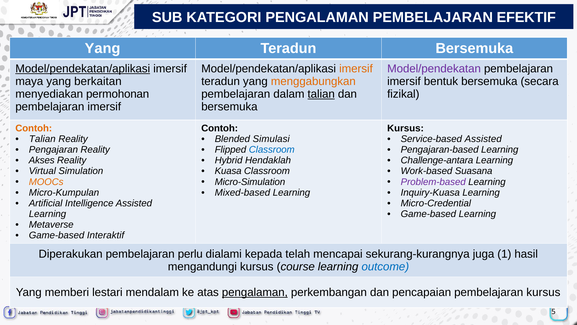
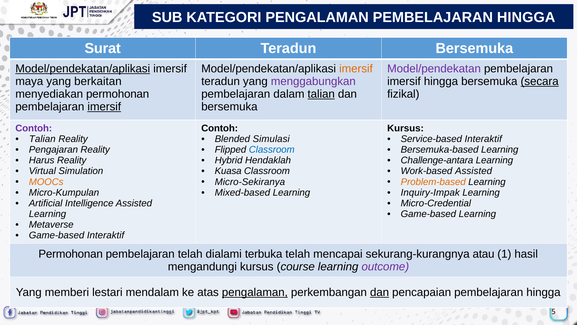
PENGALAMAN PEMBELAJARAN EFEKTIF: EFEKTIF -> HINGGA
Yang at (103, 48): Yang -> Surat
menggabungkan colour: orange -> purple
imersif bentuk: bentuk -> hingga
secara underline: none -> present
imersif at (104, 107) underline: none -> present
Contoh at (34, 128) colour: orange -> purple
Service-based Assisted: Assisted -> Interaktif
Pengajaran-based: Pengajaran-based -> Bersemuka-based
Akses: Akses -> Harus
Work-based Suasana: Suasana -> Assisted
Micro-Simulation: Micro-Simulation -> Micro-Sekiranya
Problem-based colour: purple -> orange
Inquiry-Kuasa: Inquiry-Kuasa -> Inquiry-Impak
Diperakukan at (71, 254): Diperakukan -> Permohonan
pembelajaran perlu: perlu -> telah
kepada: kepada -> terbuka
juga: juga -> atau
outcome colour: blue -> purple
dan at (380, 292) underline: none -> present
pencapaian pembelajaran kursus: kursus -> hingga
